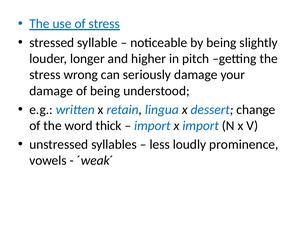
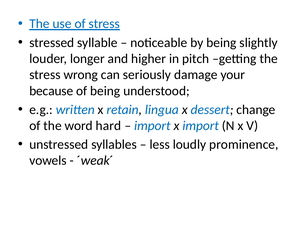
damage at (51, 91): damage -> because
thick: thick -> hard
